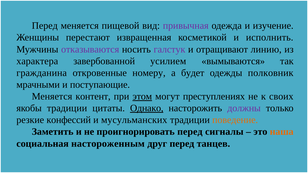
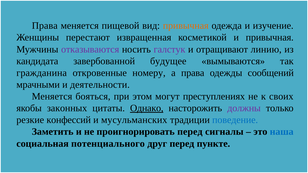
Перед at (45, 26): Перед -> Права
привычная at (186, 26) colour: purple -> orange
и исполнить: исполнить -> привычная
характера: характера -> кандидата
усилием: усилием -> будущее
а будет: будет -> права
полковник: полковник -> сообщений
поступающие: поступающие -> деятельности
контент: контент -> бояться
этом underline: present -> none
якобы традиции: традиции -> законных
поведение colour: orange -> blue
наша colour: orange -> blue
настороженным: настороженным -> потенциального
танцев: танцев -> пункте
